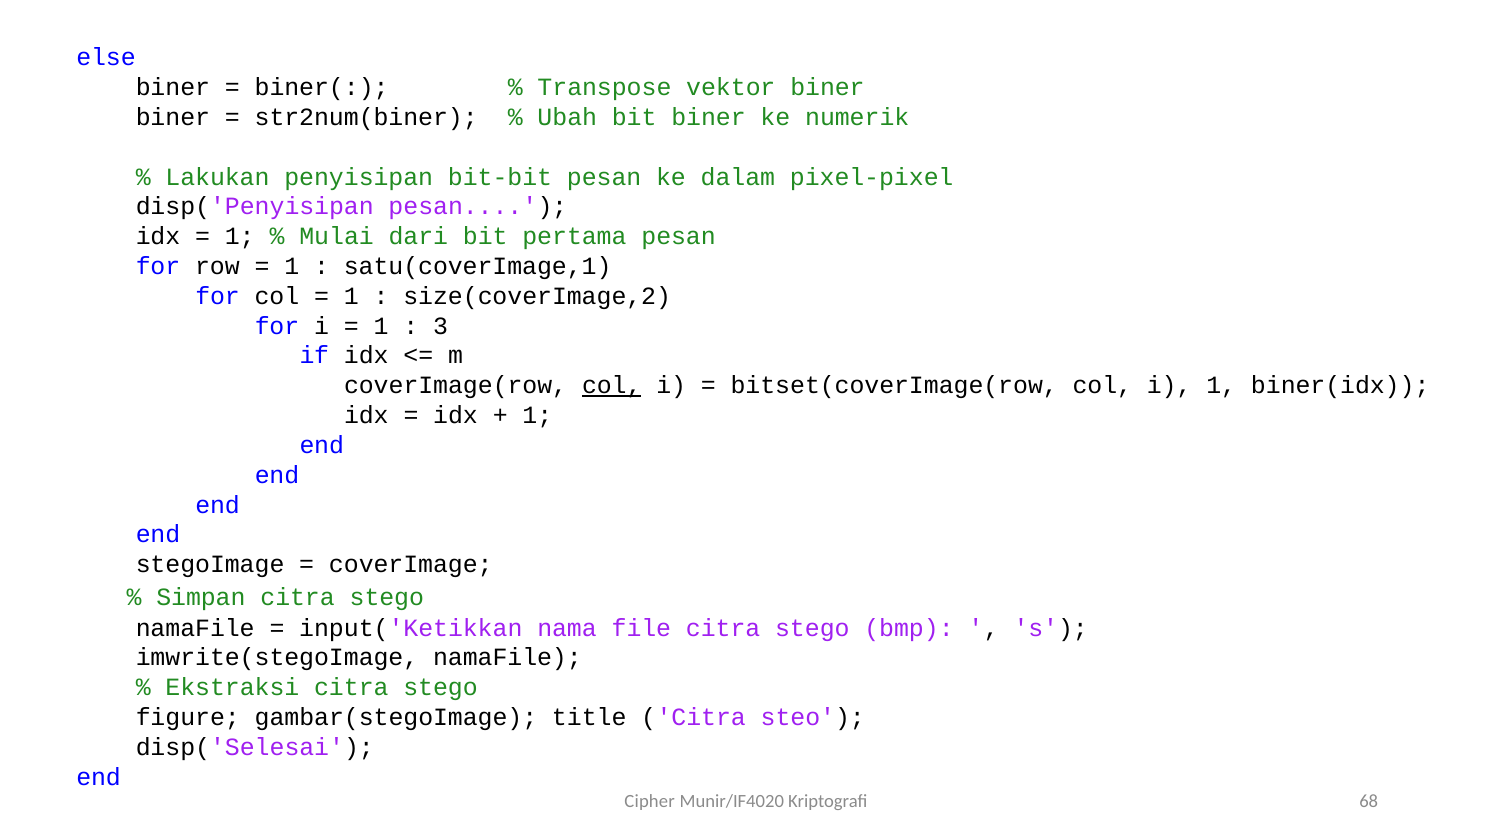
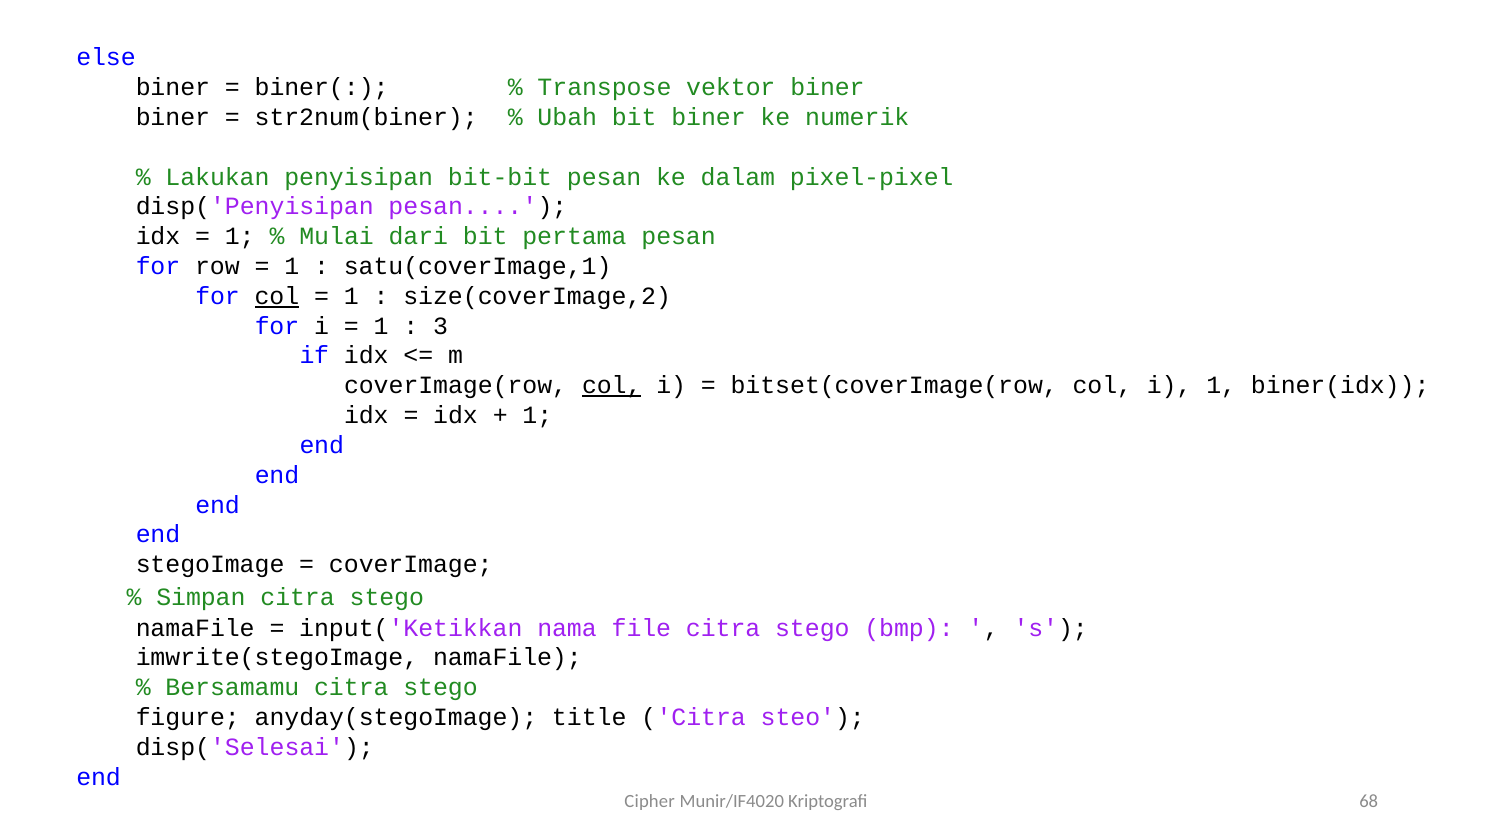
col at (277, 296) underline: none -> present
Ekstraksi: Ekstraksi -> Bersamamu
gambar(stegoImage: gambar(stegoImage -> anyday(stegoImage
